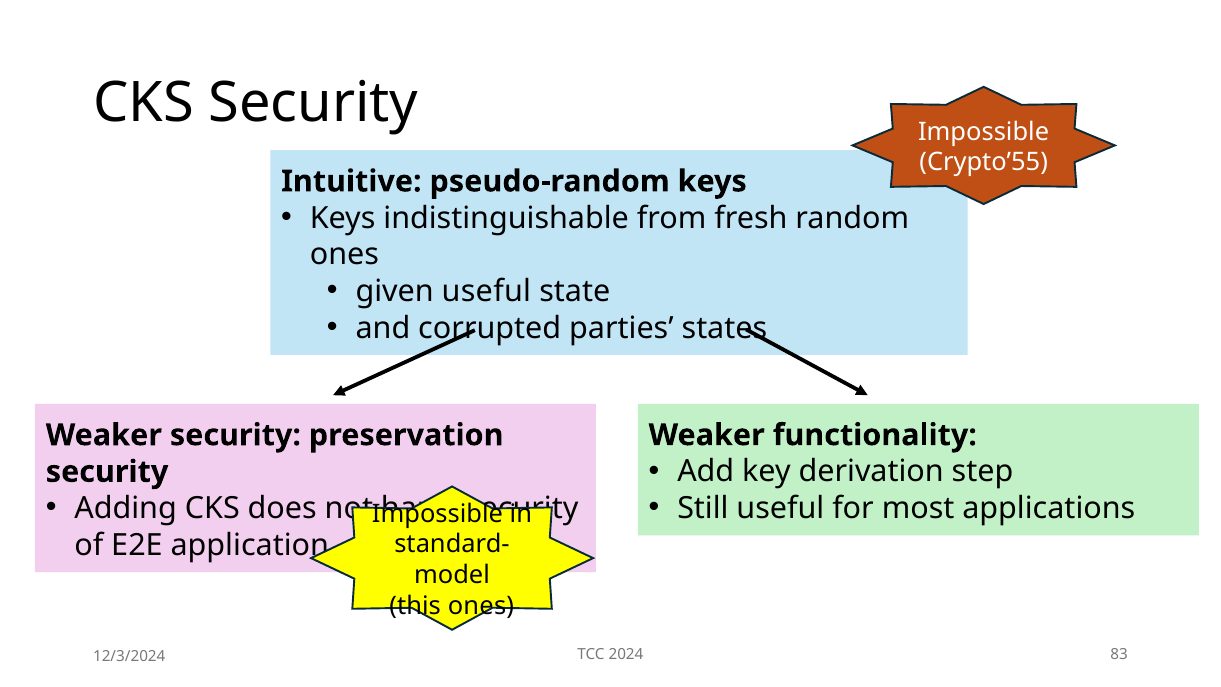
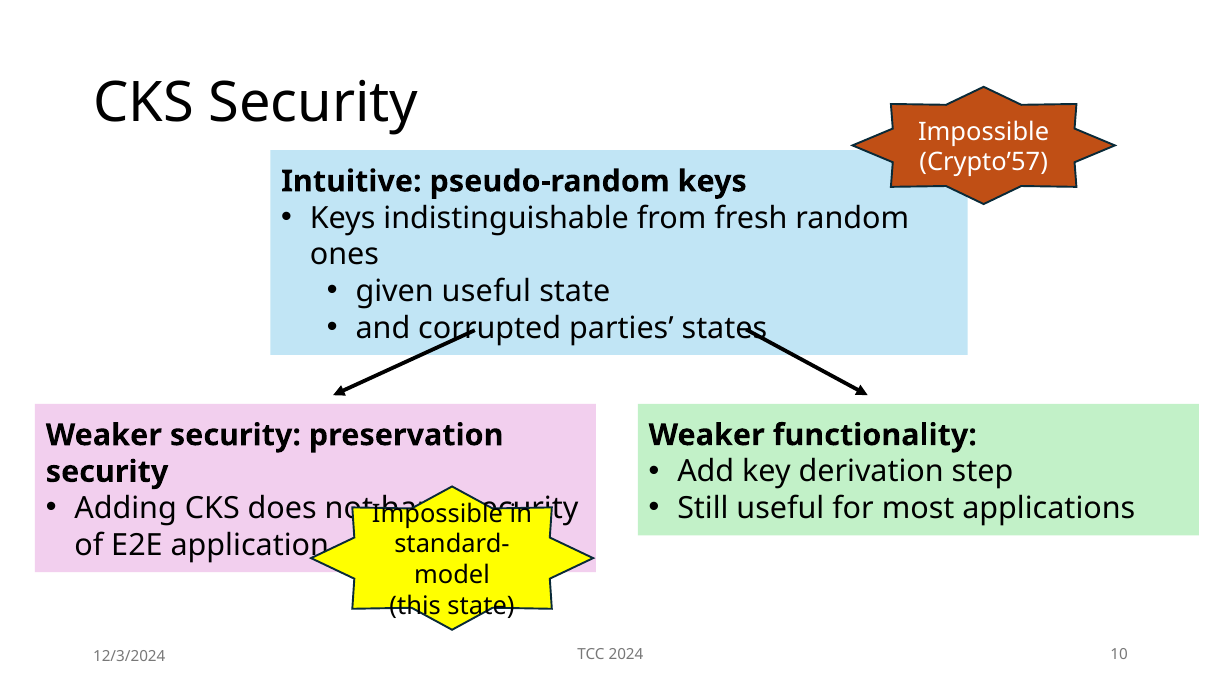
Crypto’55: Crypto’55 -> Crypto’57
this ones: ones -> state
83: 83 -> 10
